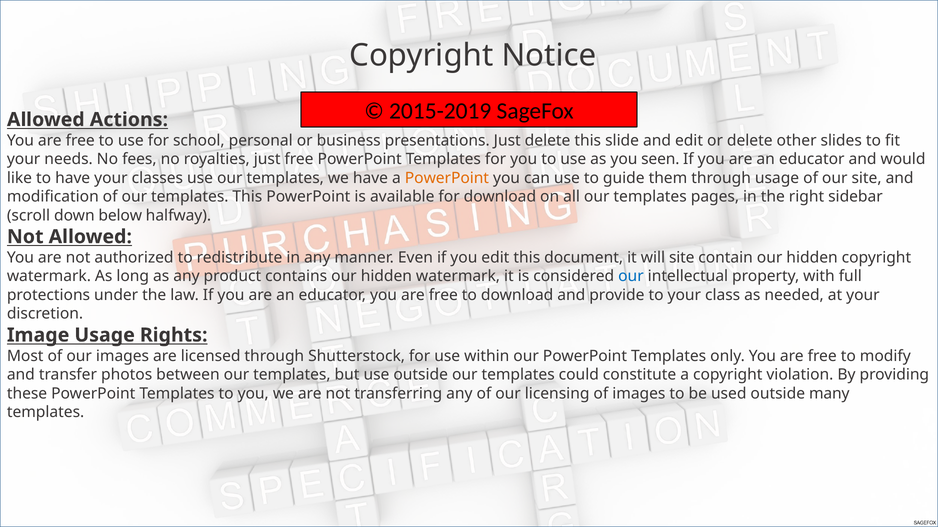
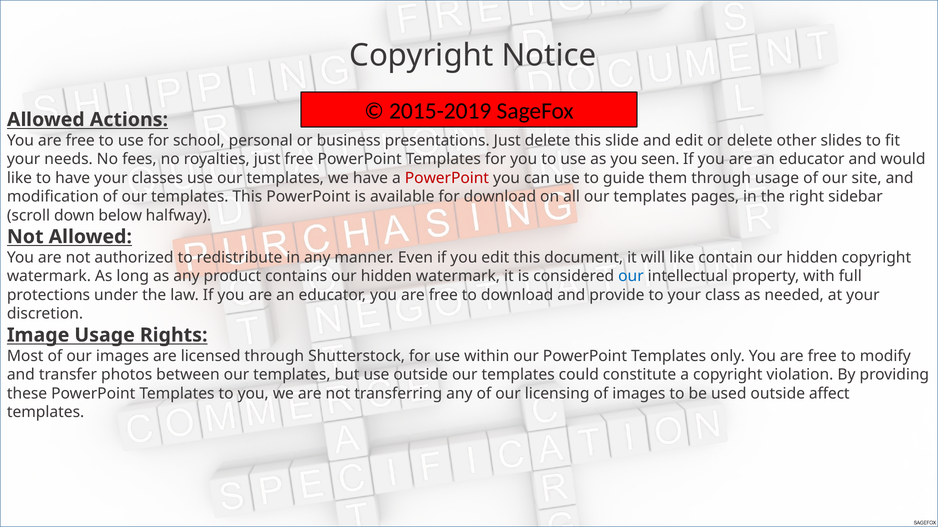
PowerPoint at (447, 178) colour: orange -> red
will site: site -> like
many: many -> affect
